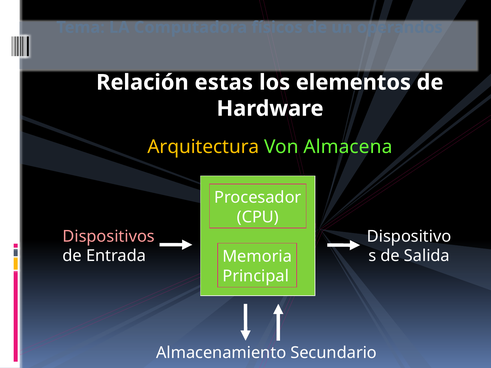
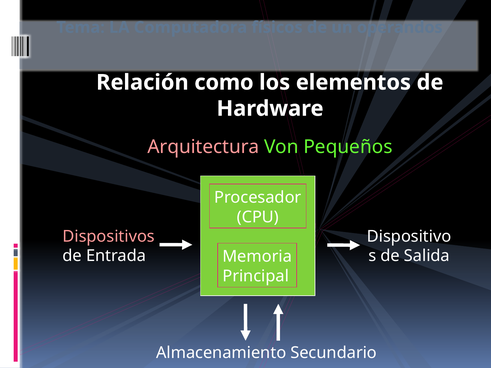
estas: estas -> como
Arquitectura colour: yellow -> pink
Almacena: Almacena -> Pequeños
